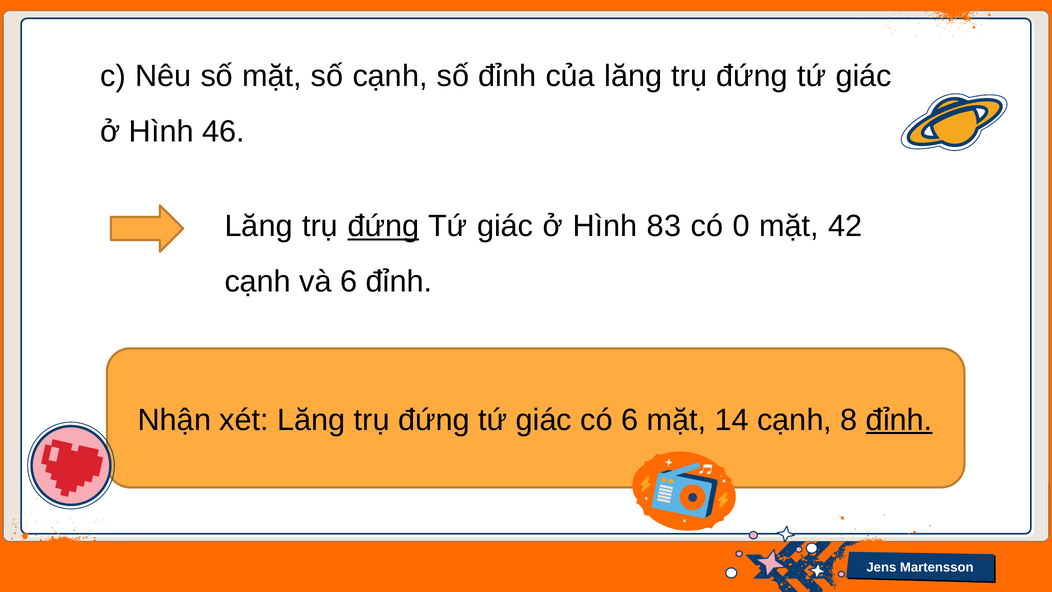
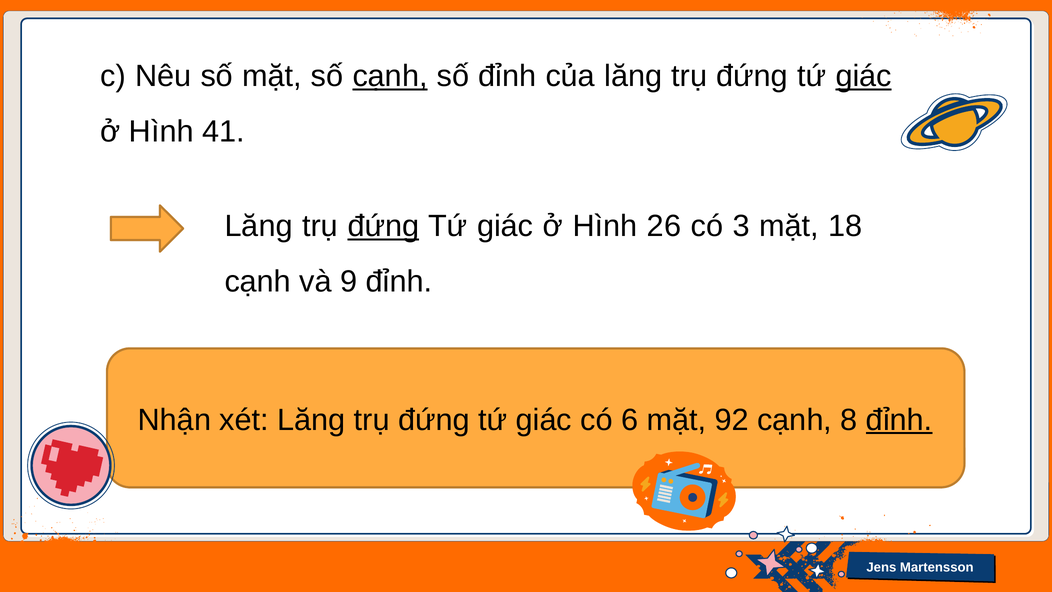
cạnh at (390, 76) underline: none -> present
giác at (864, 76) underline: none -> present
46: 46 -> 41
83: 83 -> 26
0: 0 -> 3
42: 42 -> 18
và 6: 6 -> 9
14: 14 -> 92
